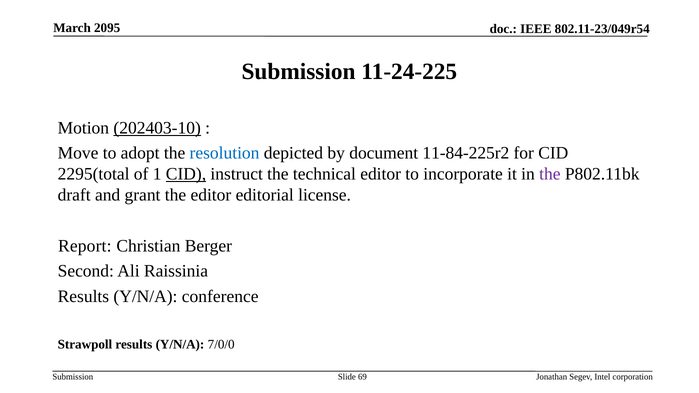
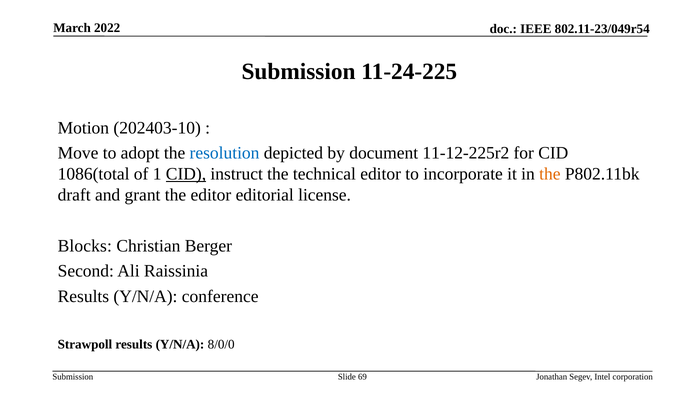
2095: 2095 -> 2022
202403-10 underline: present -> none
11-84-225r2: 11-84-225r2 -> 11-12-225r2
2295(total: 2295(total -> 1086(total
the at (550, 174) colour: purple -> orange
Report: Report -> Blocks
7/0/0: 7/0/0 -> 8/0/0
